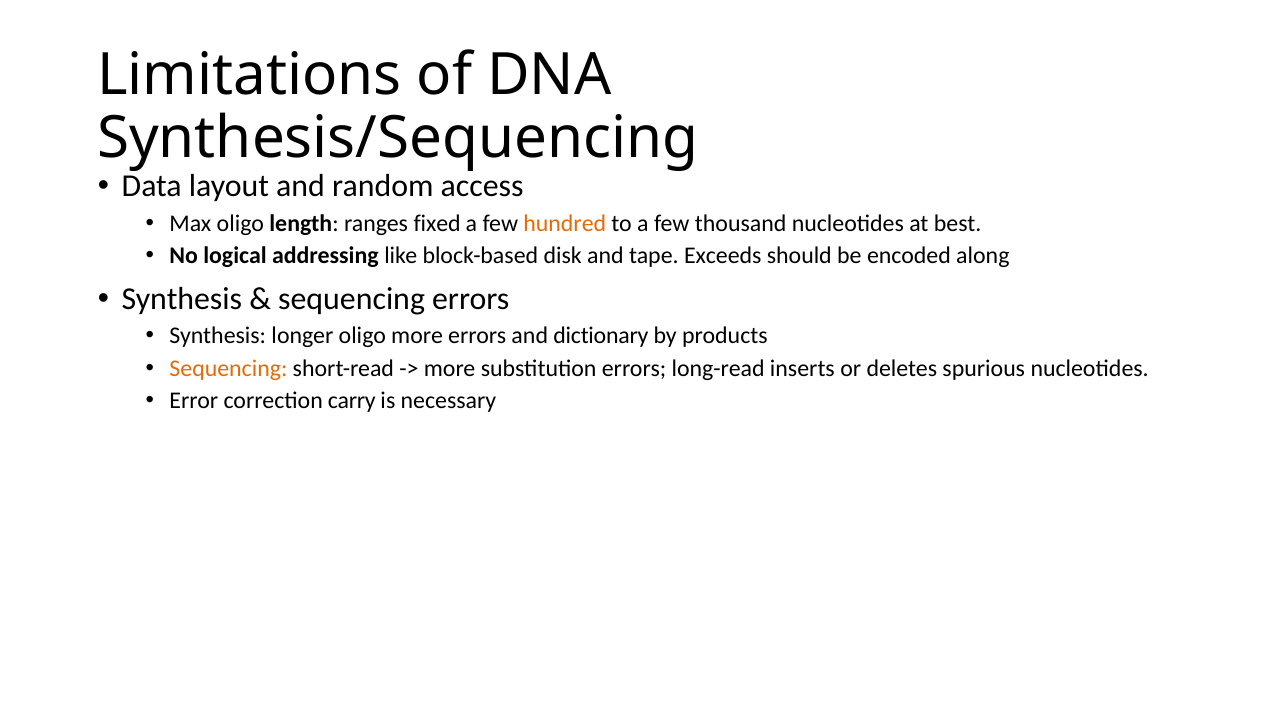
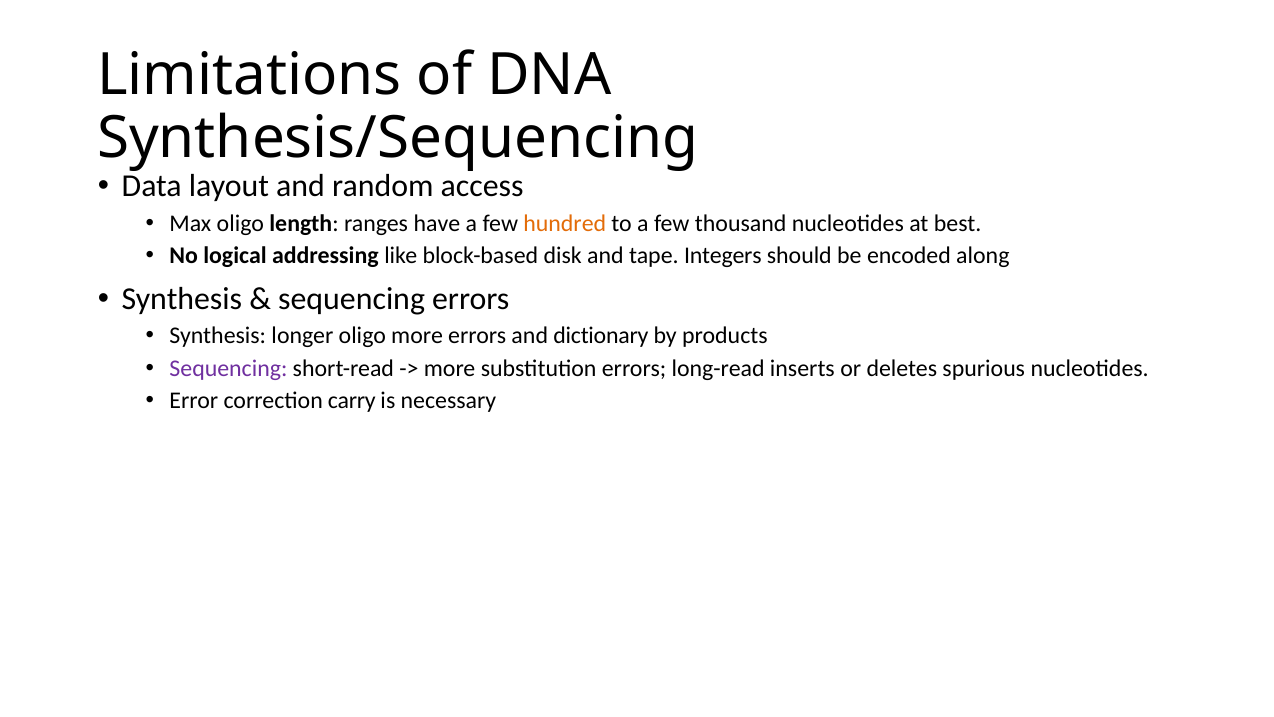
fixed: fixed -> have
Exceeds: Exceeds -> Integers
Sequencing at (228, 368) colour: orange -> purple
